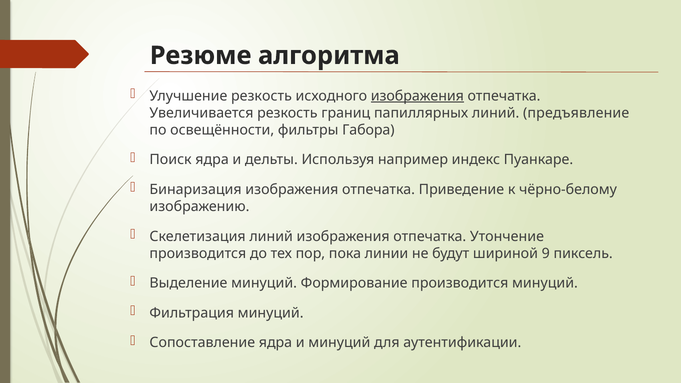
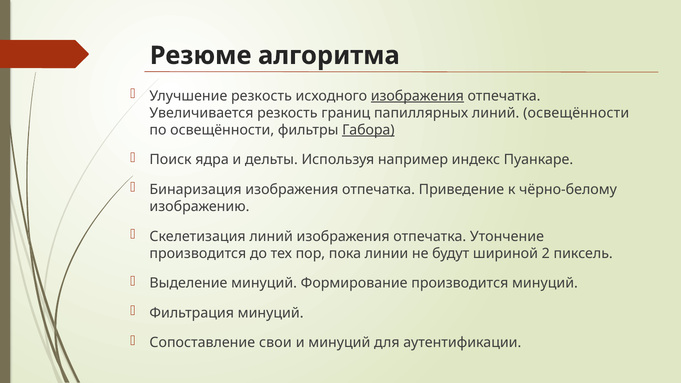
линий предъявление: предъявление -> освещённости
Габора underline: none -> present
9: 9 -> 2
Сопоставление ядра: ядра -> свои
